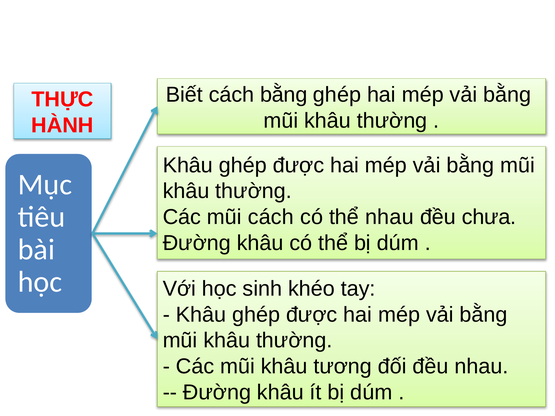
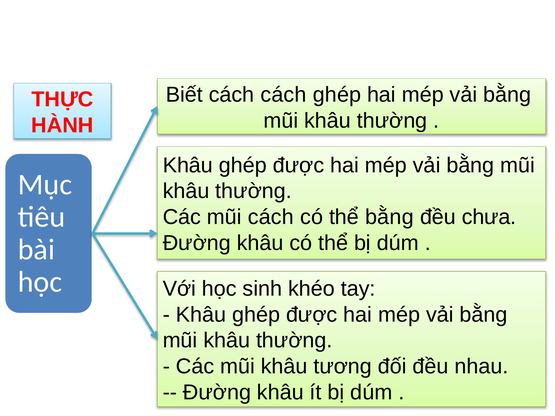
cách bằng: bằng -> cách
thể nhau: nhau -> bằng
